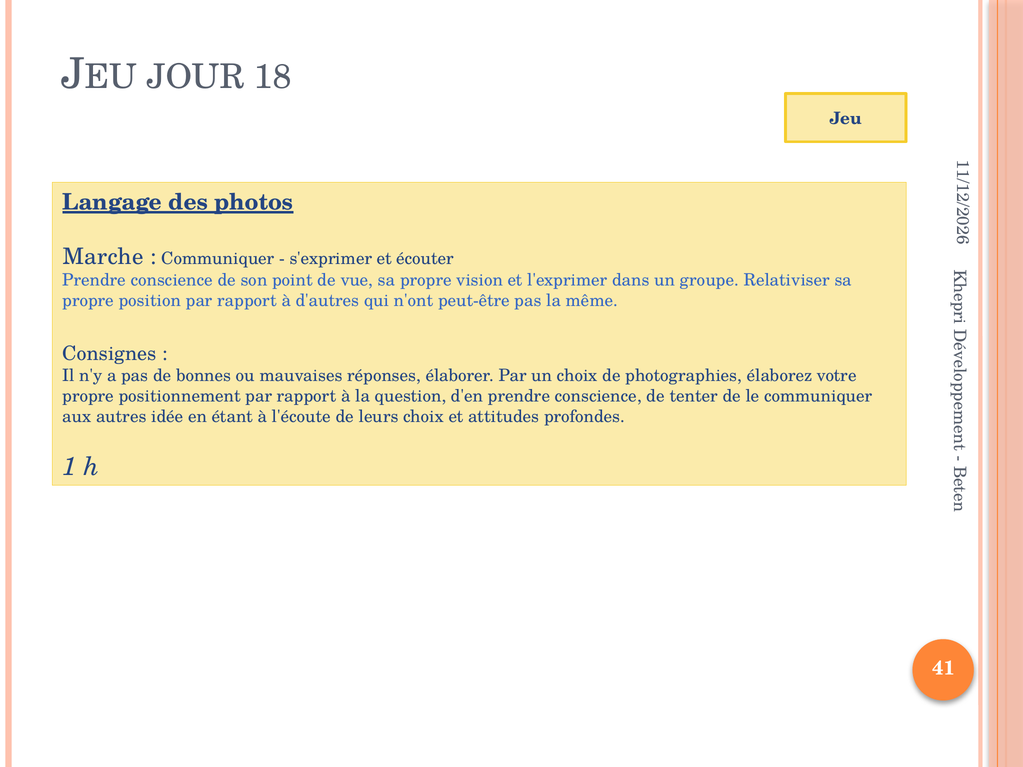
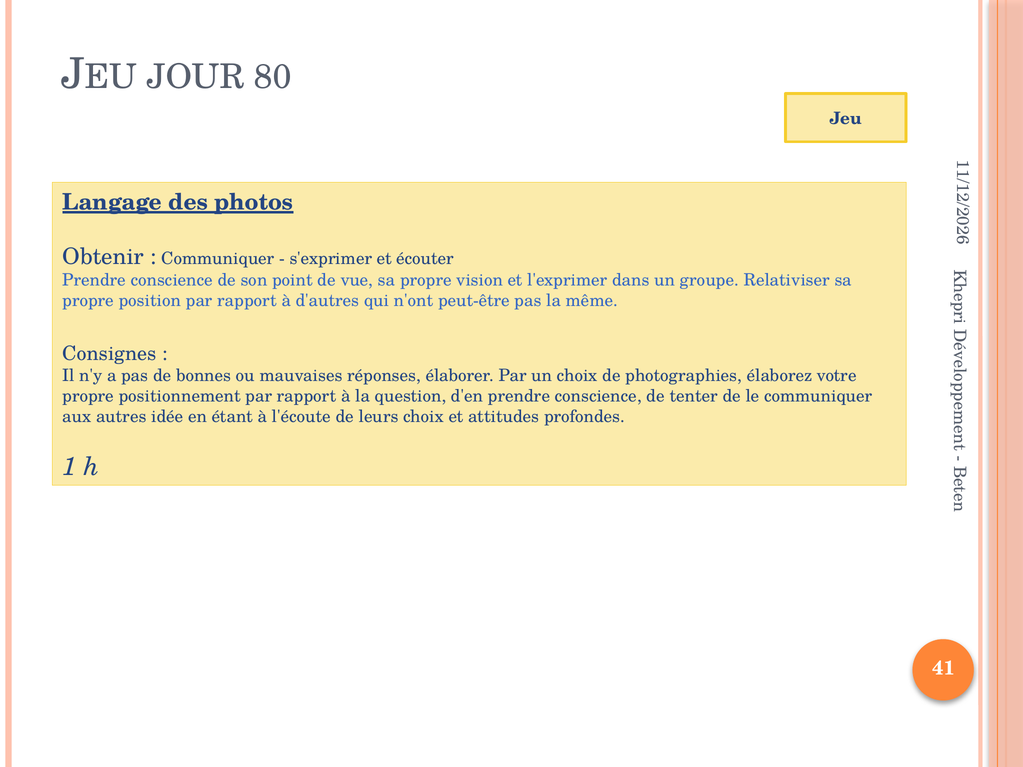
18: 18 -> 80
Marche: Marche -> Obtenir
